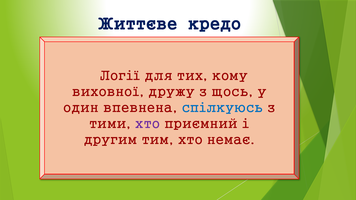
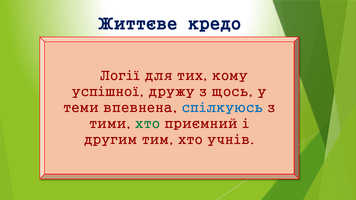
виховної: виховної -> успішної
один: один -> теми
хто at (148, 124) colour: purple -> green
немає: немає -> учнів
